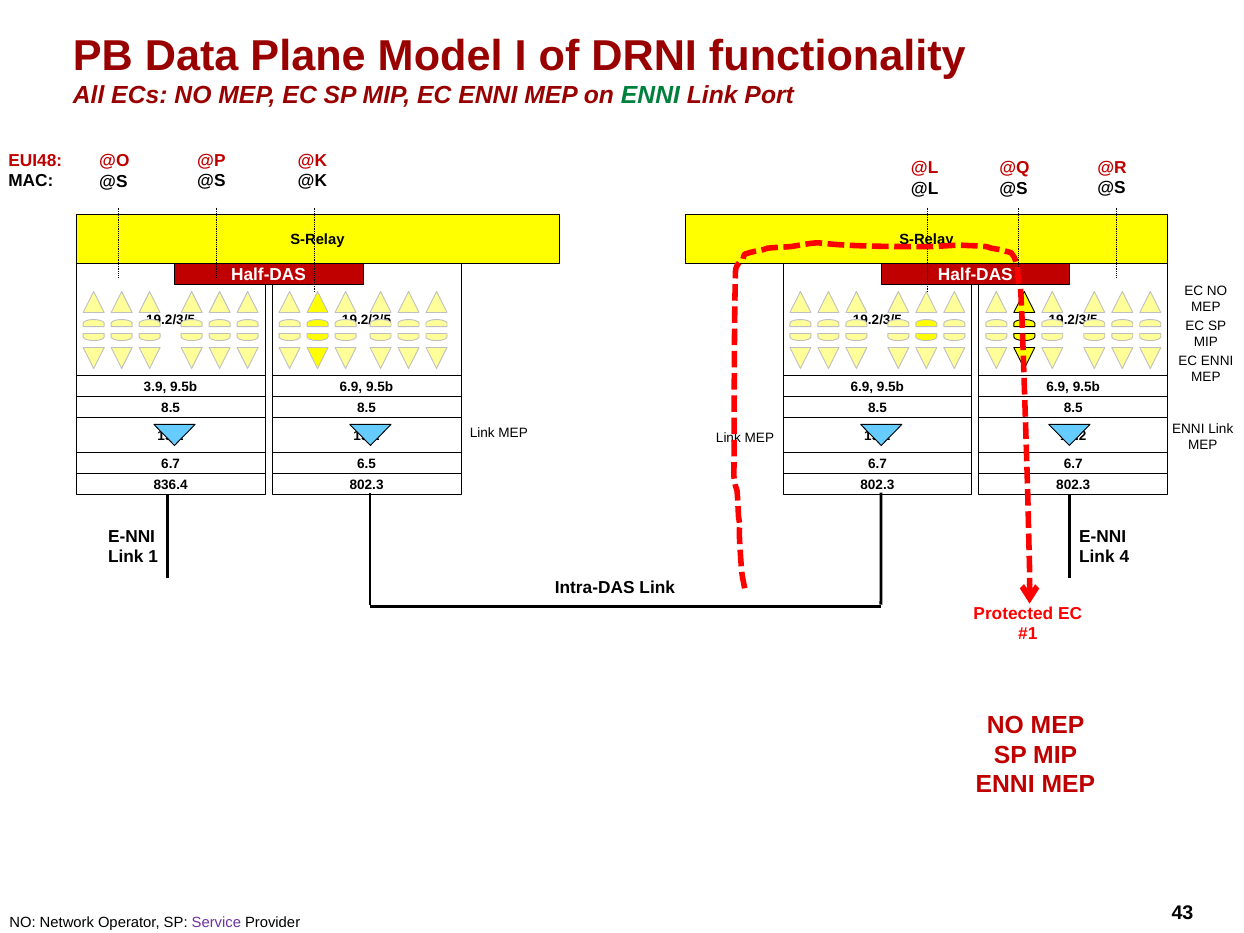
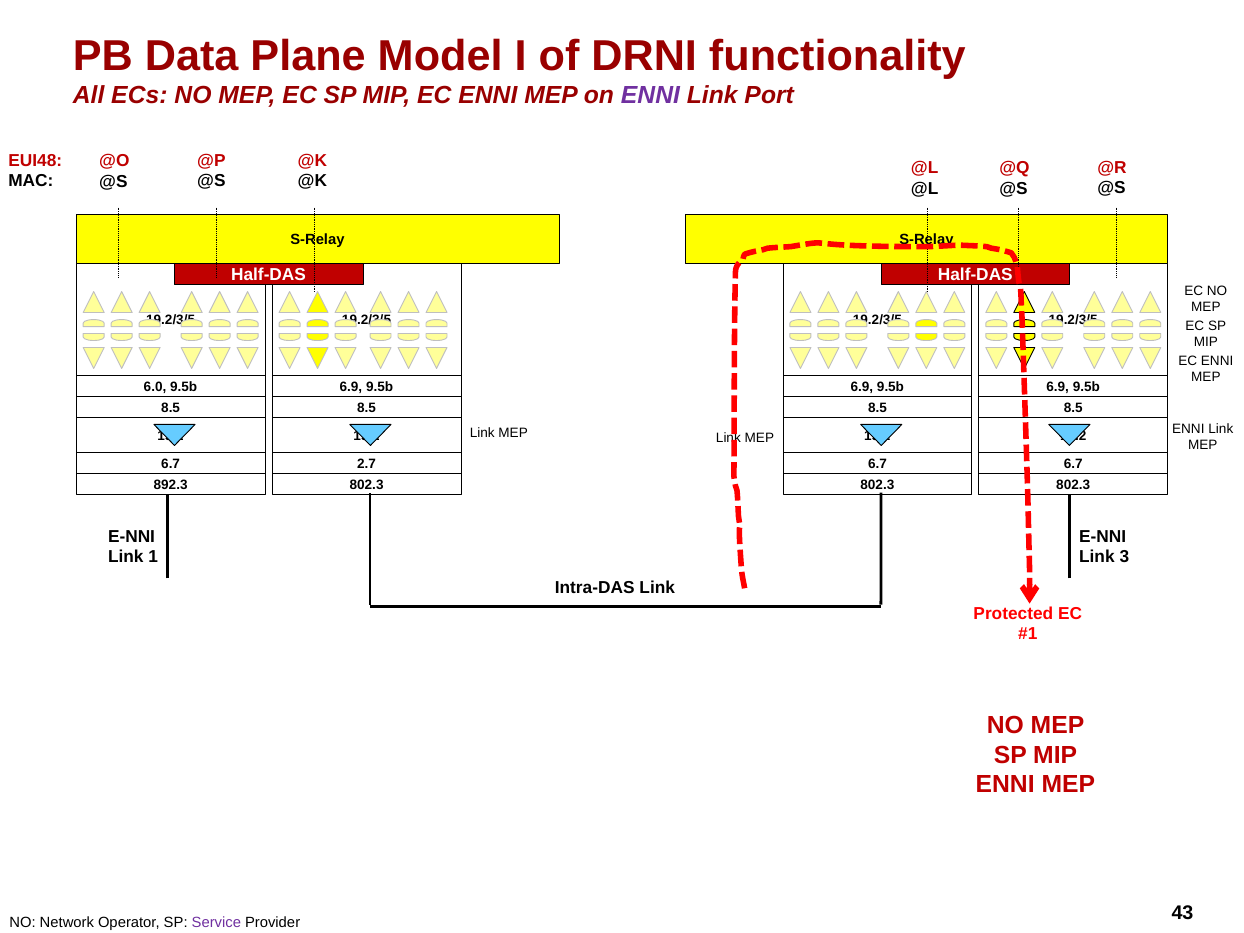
ENNI at (650, 95) colour: green -> purple
3.9: 3.9 -> 6.0
6.5: 6.5 -> 2.7
836.4: 836.4 -> 892.3
4: 4 -> 3
